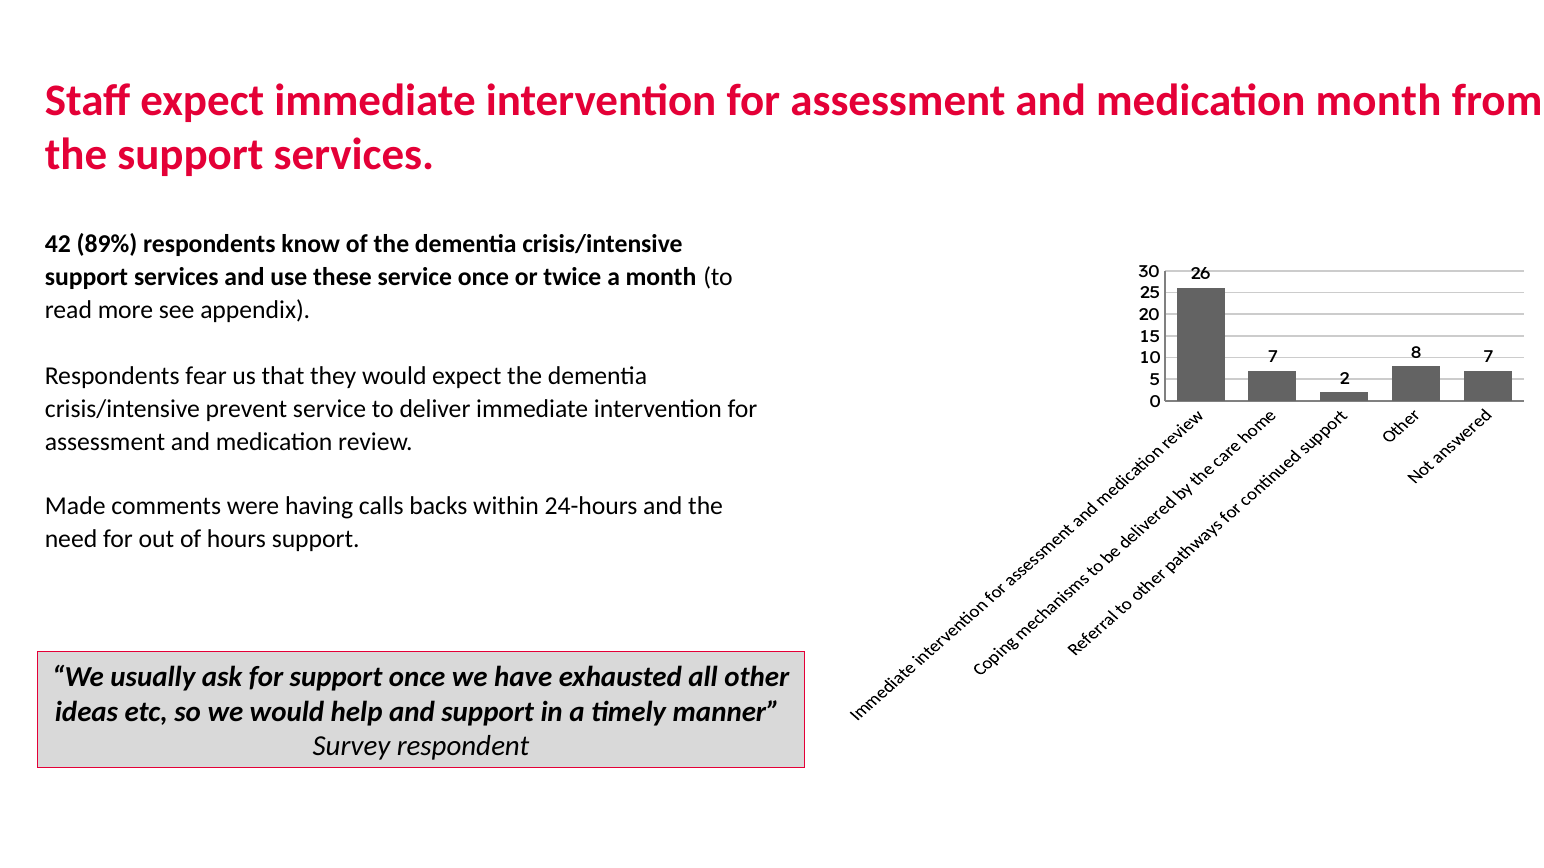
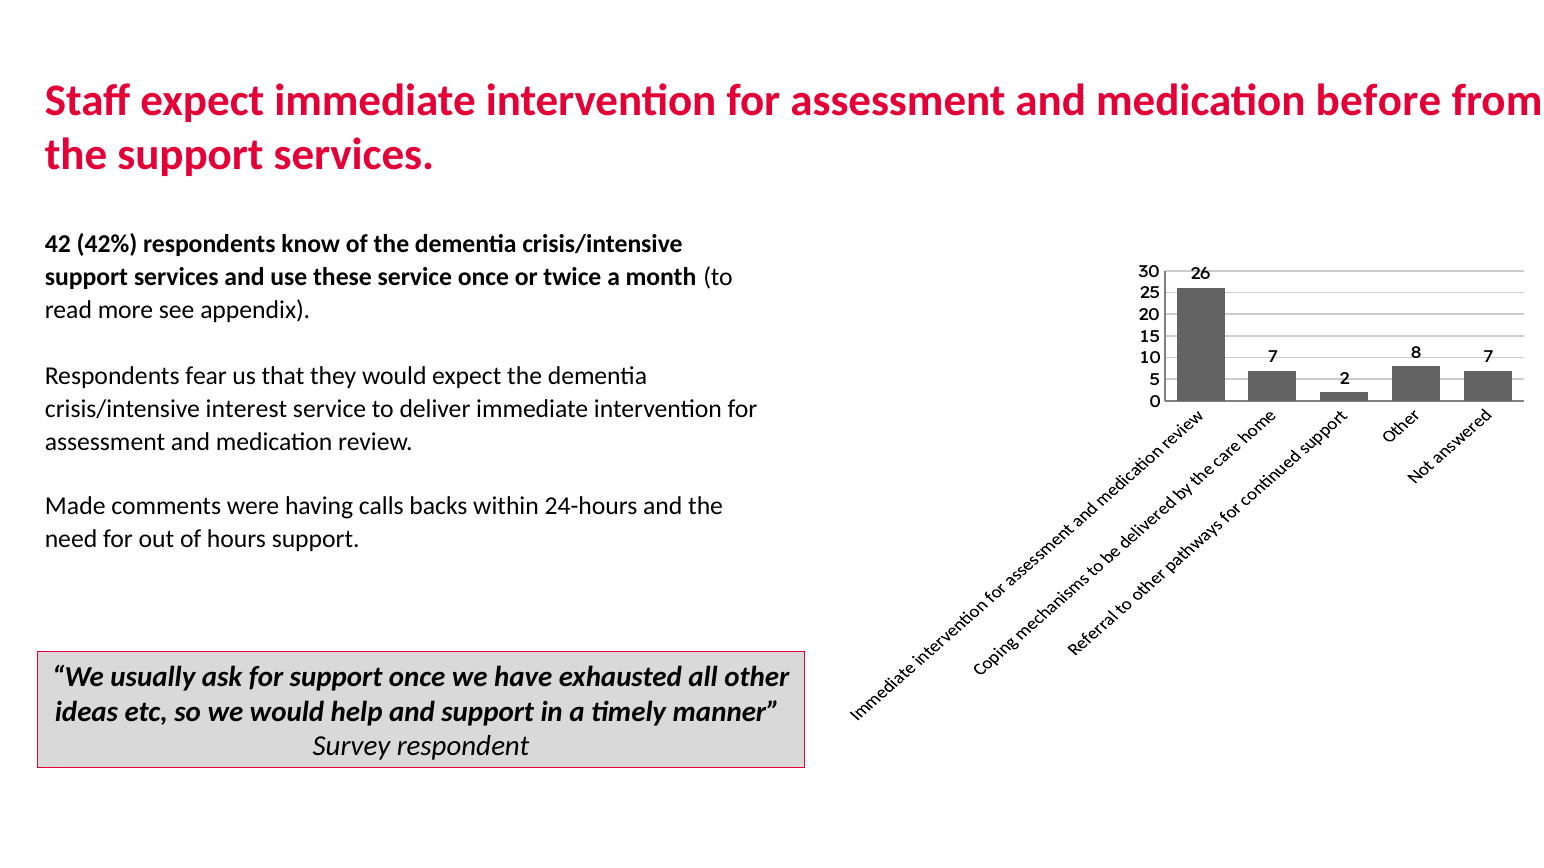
medication month: month -> before
89%: 89% -> 42%
prevent: prevent -> interest
